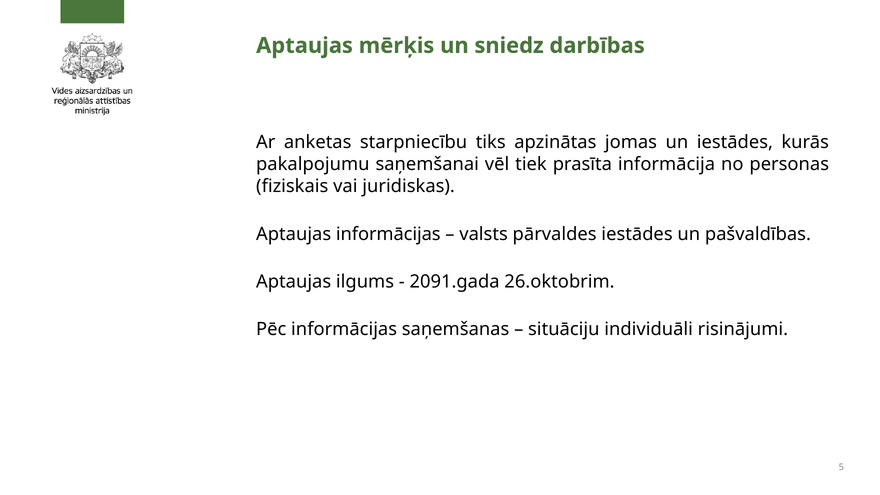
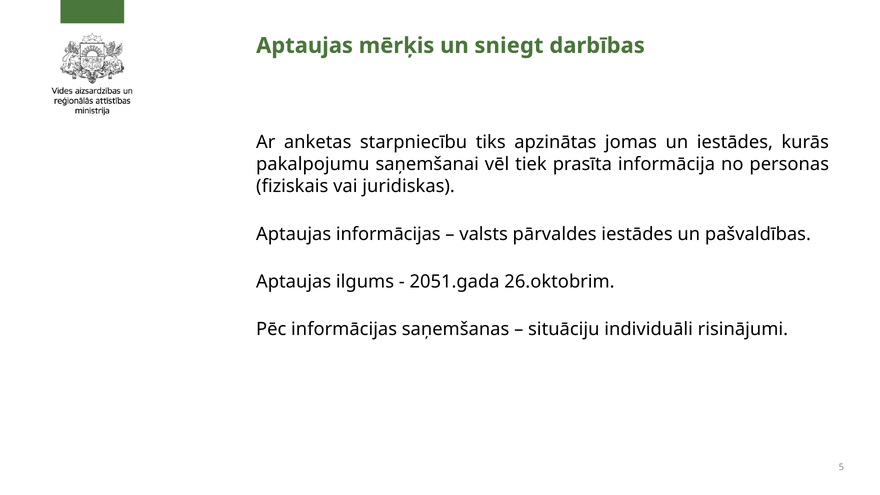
sniedz: sniedz -> sniegt
2091.gada: 2091.gada -> 2051.gada
